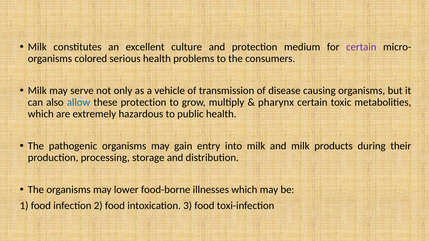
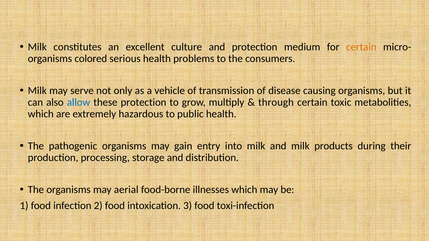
certain at (361, 47) colour: purple -> orange
pharynx: pharynx -> through
lower: lower -> aerial
